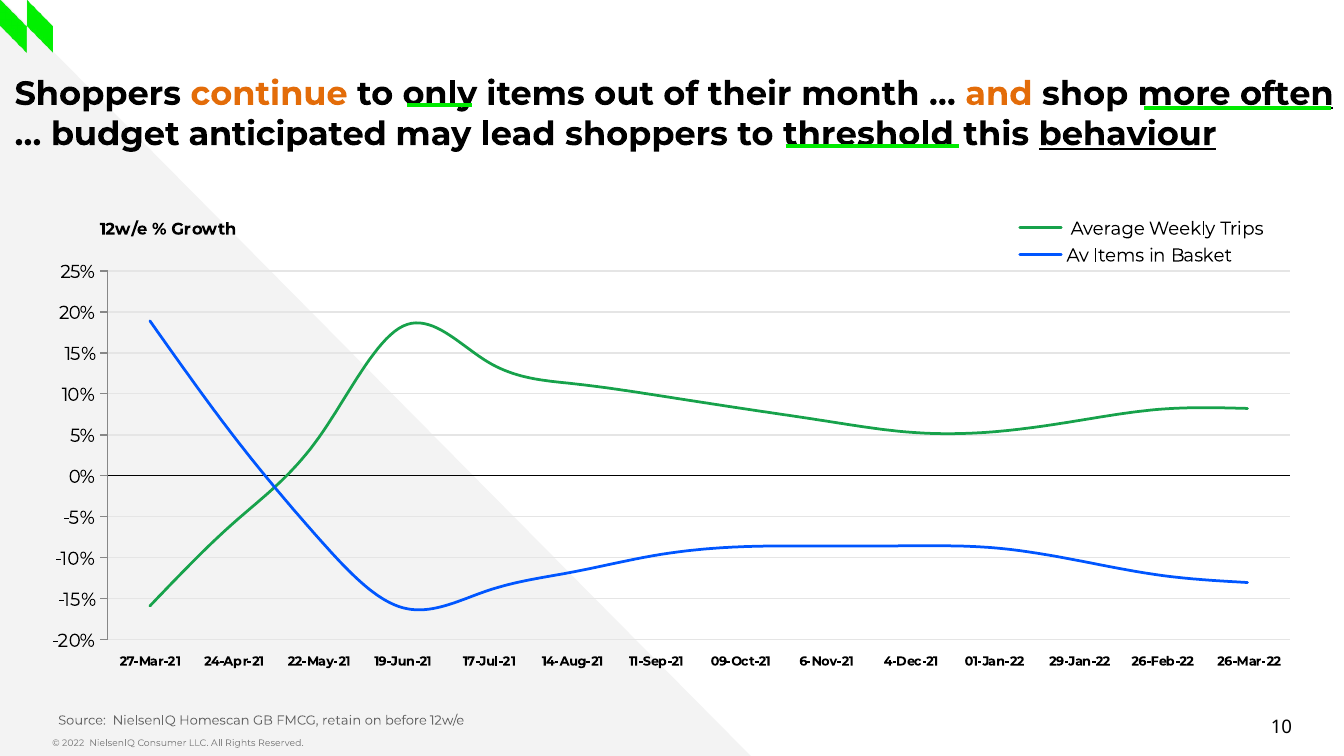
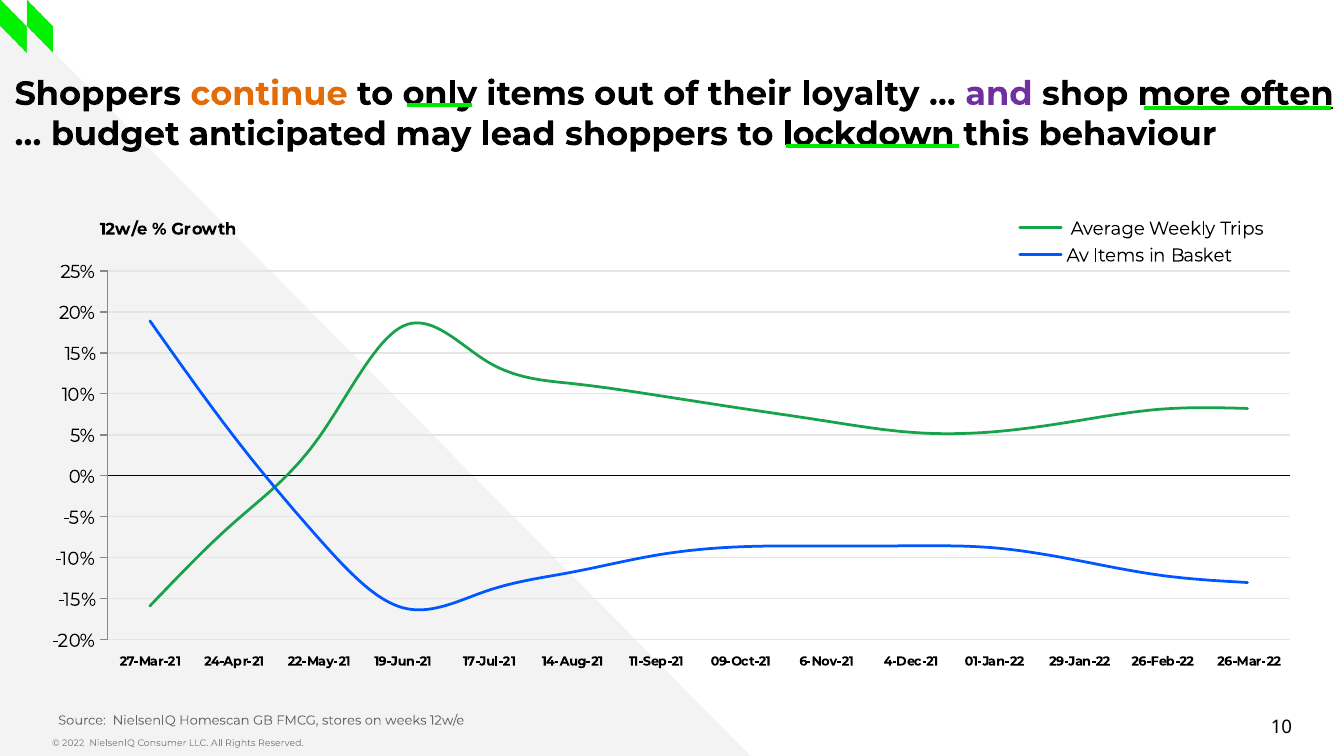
month: month -> loyalty
and colour: orange -> purple
threshold: threshold -> lockdown
behaviour underline: present -> none
retain: retain -> stores
before: before -> weeks
